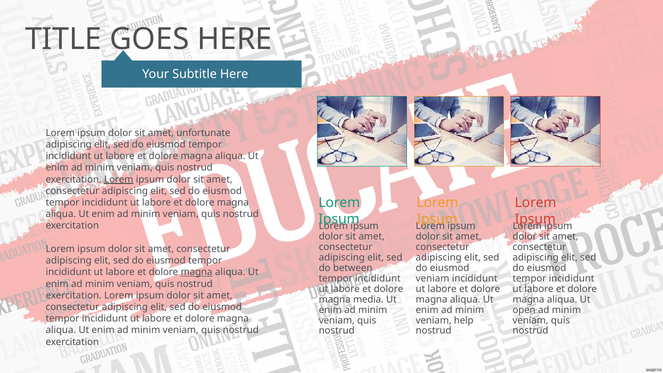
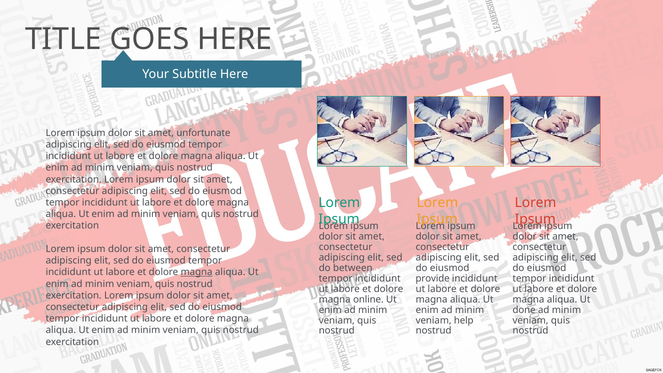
Lorem at (119, 179) underline: present -> none
veniam at (433, 278): veniam -> provide
media: media -> online
open: open -> done
